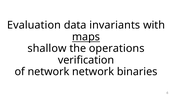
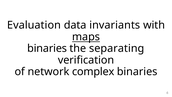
shallow at (47, 48): shallow -> binaries
operations: operations -> separating
network network: network -> complex
